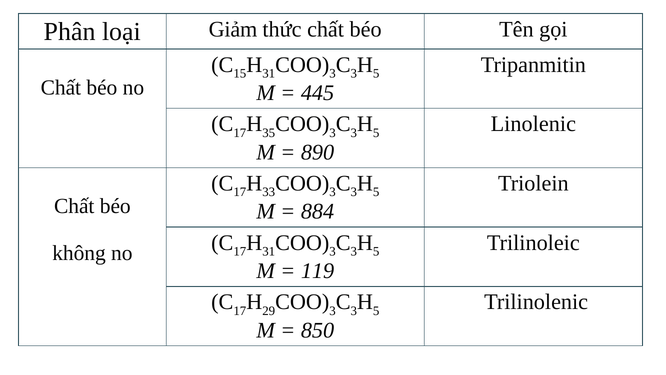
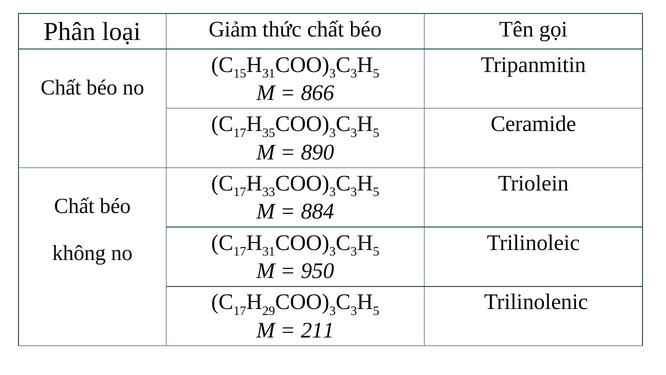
445: 445 -> 866
Linolenic: Linolenic -> Ceramide
119: 119 -> 950
850: 850 -> 211
